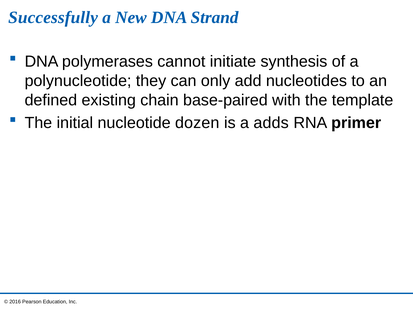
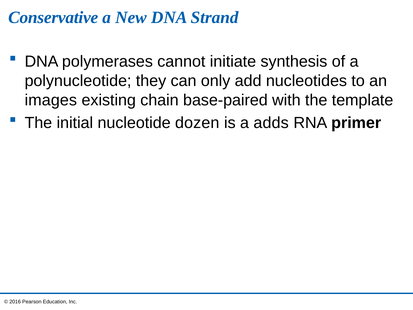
Successfully: Successfully -> Conservative
defined: defined -> images
